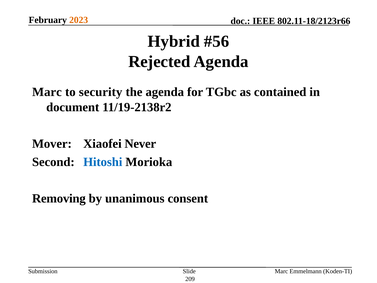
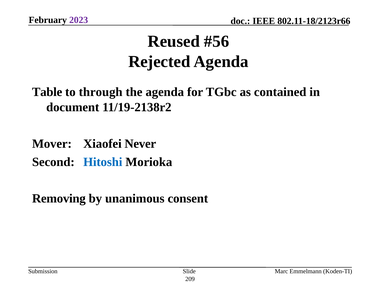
2023 colour: orange -> purple
Hybrid: Hybrid -> Reused
Marc at (47, 92): Marc -> Table
security: security -> through
